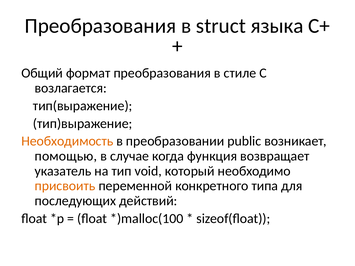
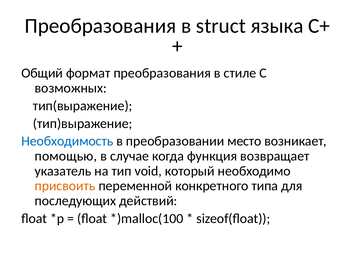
возлагается: возлагается -> возможных
Необходимость colour: orange -> blue
public: public -> место
